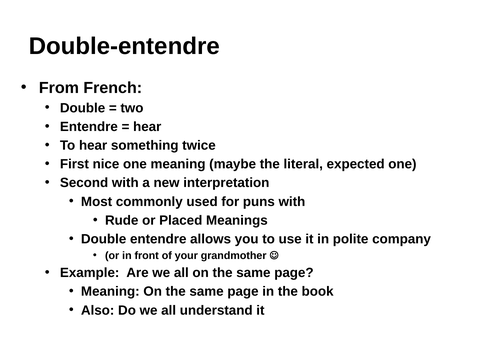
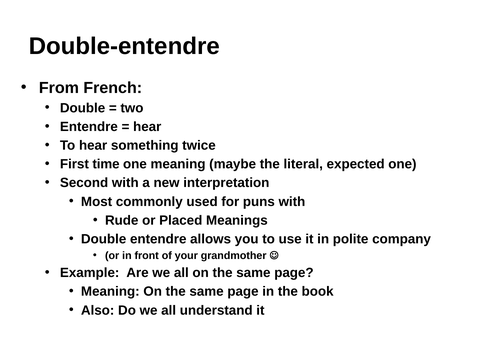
nice: nice -> time
